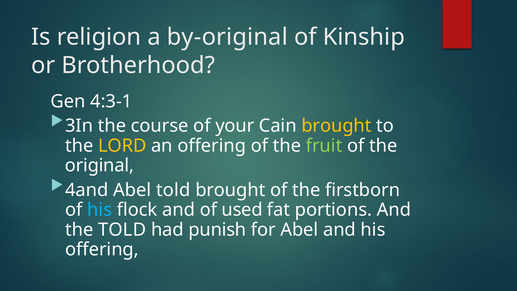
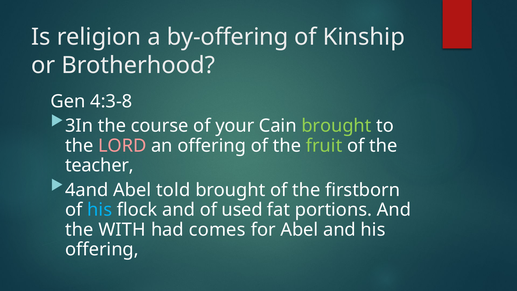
by-original: by-original -> by-offering
4:3-1: 4:3-1 -> 4:3-8
brought at (336, 126) colour: yellow -> light green
LORD colour: yellow -> pink
original: original -> teacher
the TOLD: TOLD -> WITH
punish: punish -> comes
